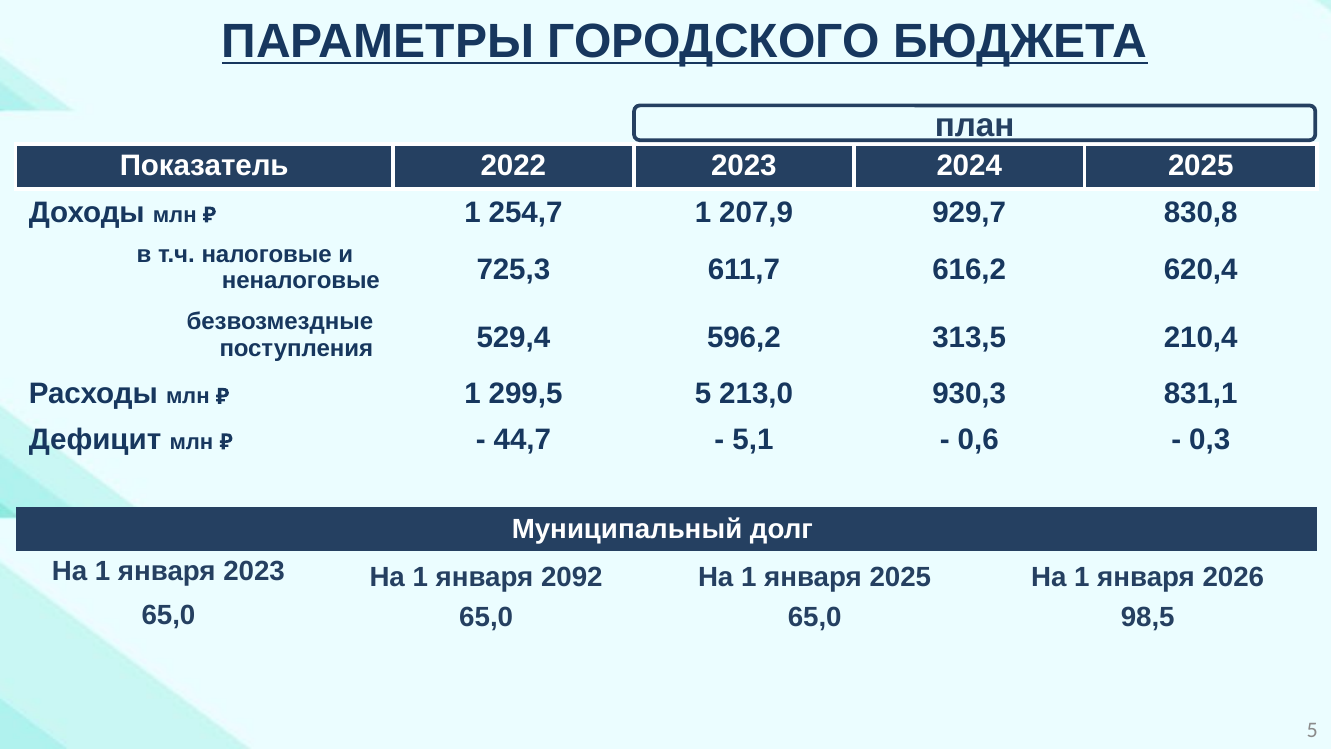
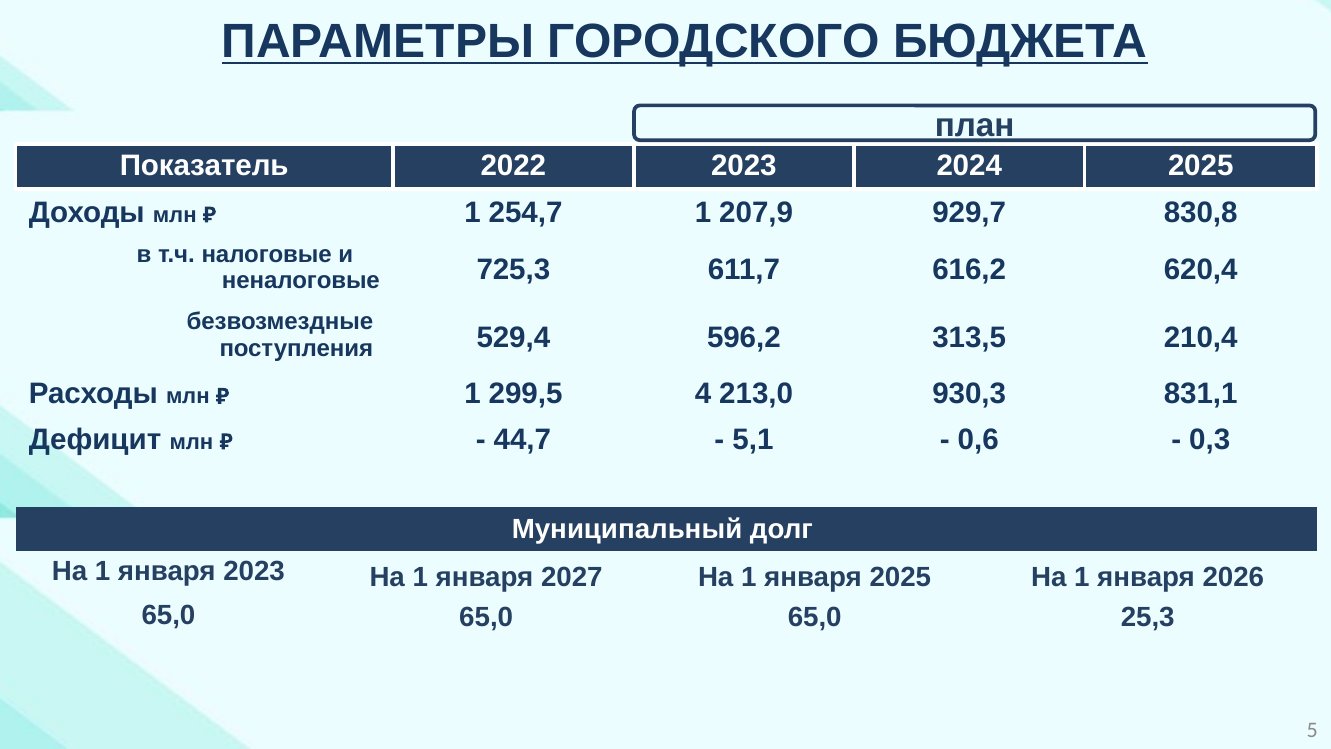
299,5 5: 5 -> 4
2092: 2092 -> 2027
98,5: 98,5 -> 25,3
